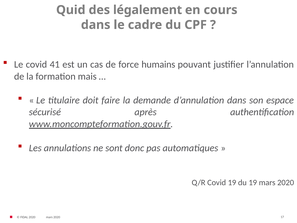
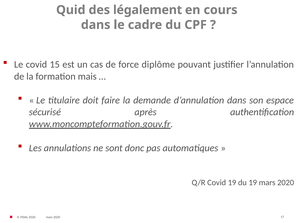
41: 41 -> 15
humains: humains -> diplôme
